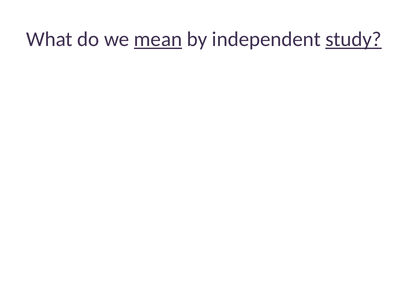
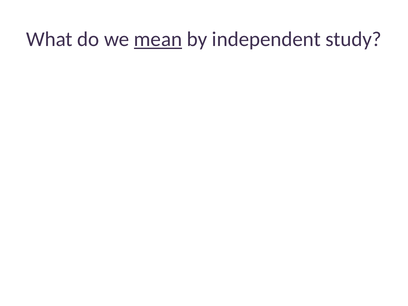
study underline: present -> none
